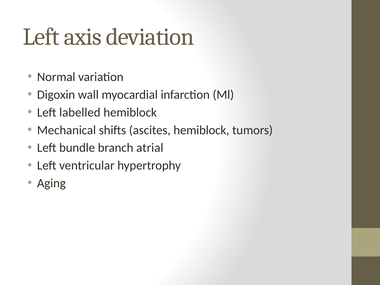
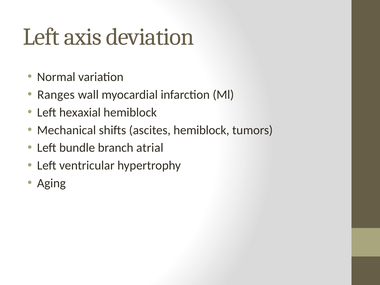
Digoxin: Digoxin -> Ranges
labelled: labelled -> hexaxial
